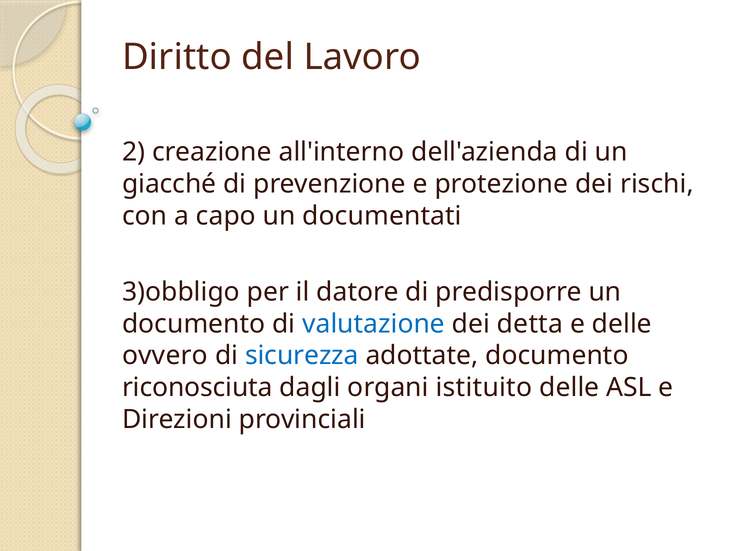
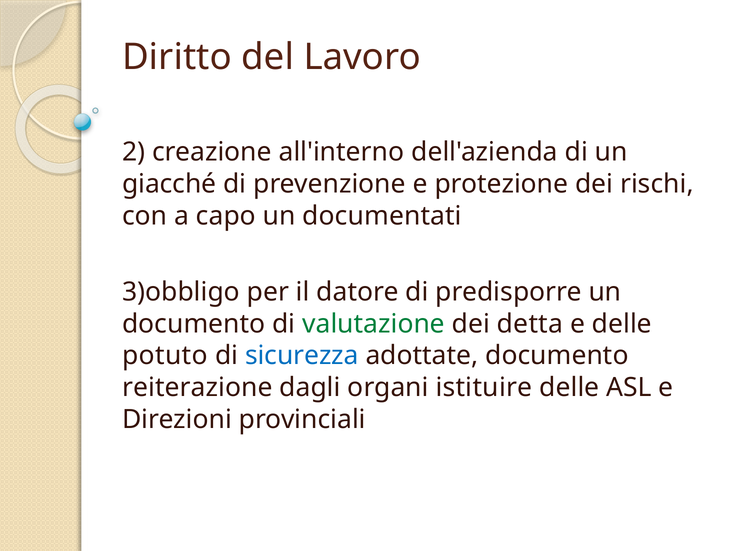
valutazione colour: blue -> green
ovvero: ovvero -> potuto
riconosciuta: riconosciuta -> reiterazione
istituito: istituito -> istituire
